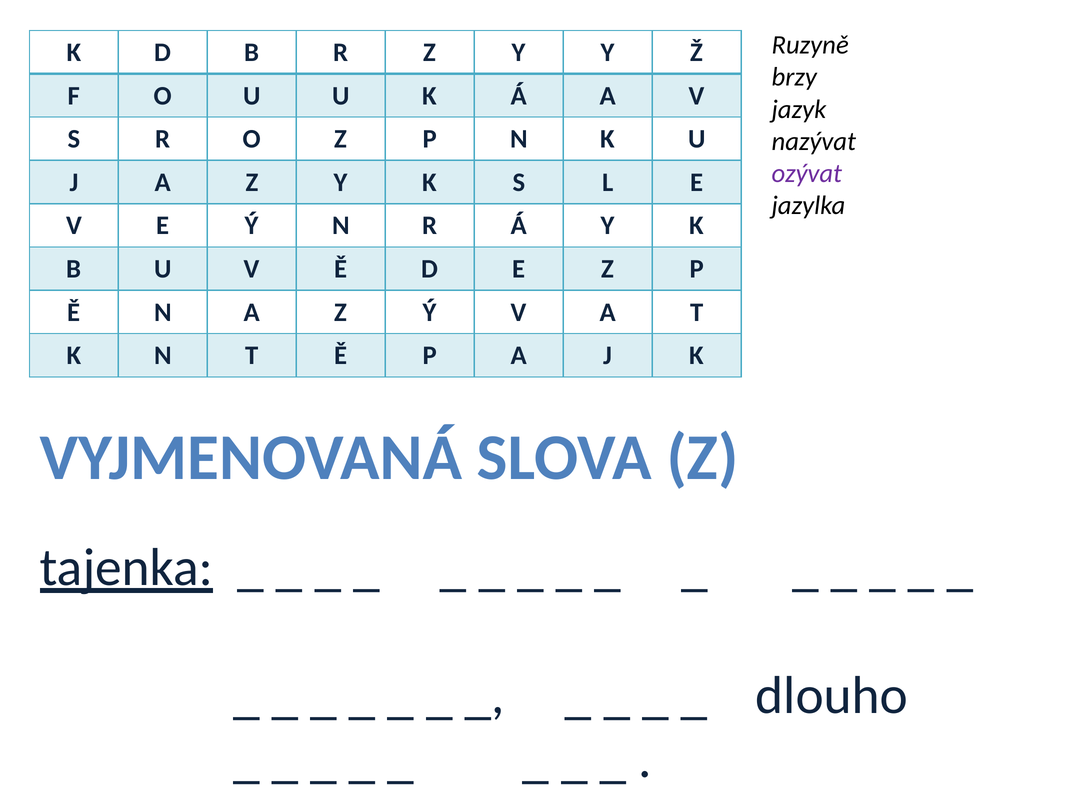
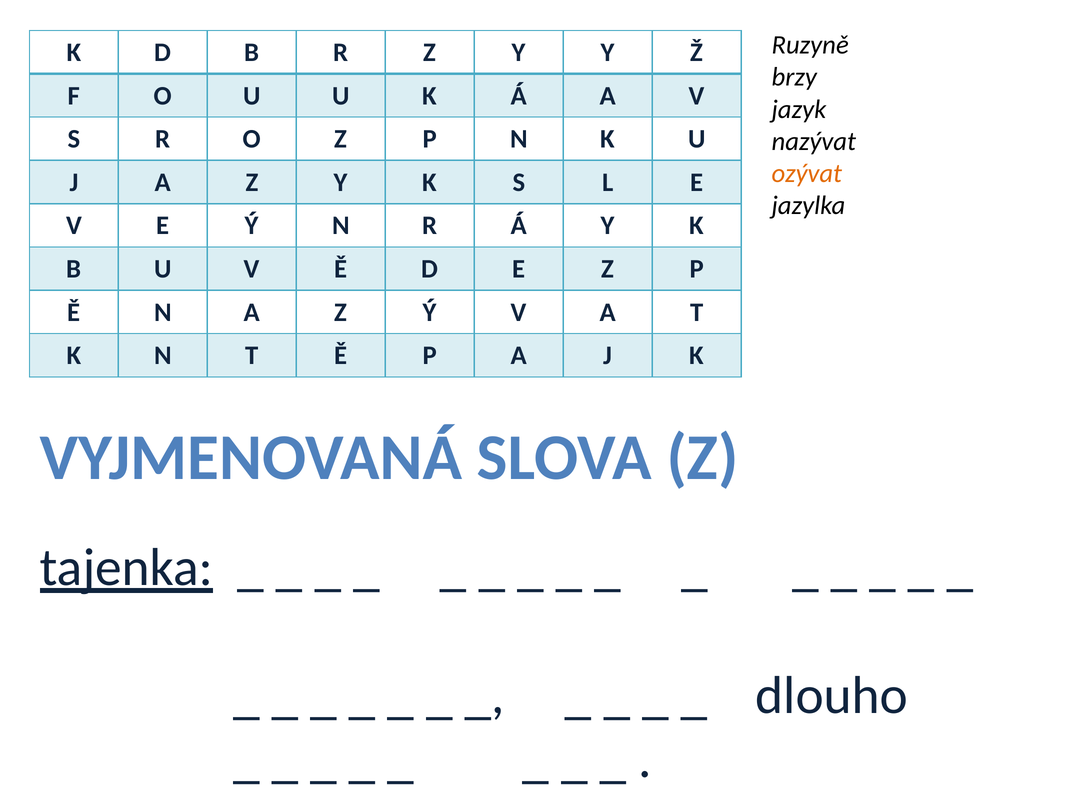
ozývat colour: purple -> orange
